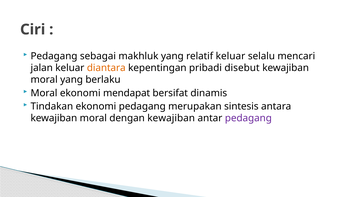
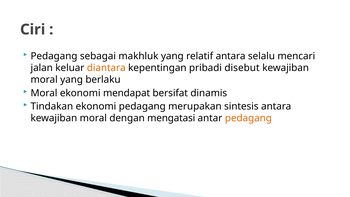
relatif keluar: keluar -> antara
dengan kewajiban: kewajiban -> mengatasi
pedagang at (248, 118) colour: purple -> orange
